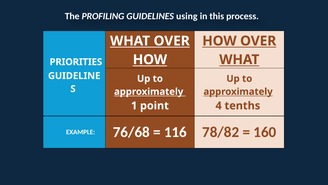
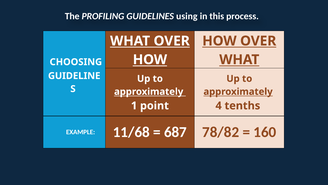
PRIORITIES: PRIORITIES -> CHOOSING
76/68: 76/68 -> 11/68
116: 116 -> 687
